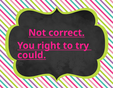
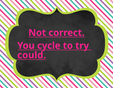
right: right -> cycle
